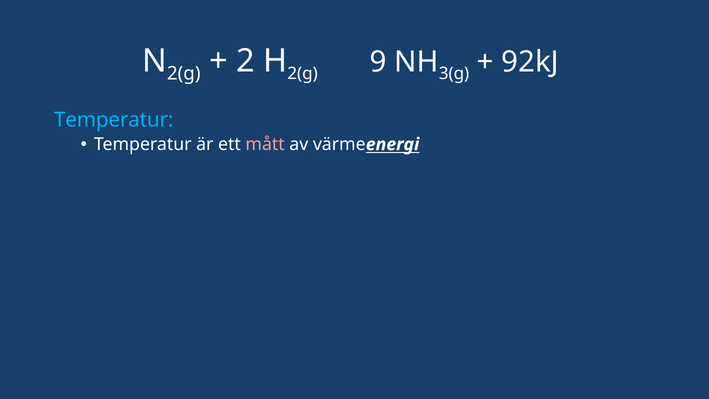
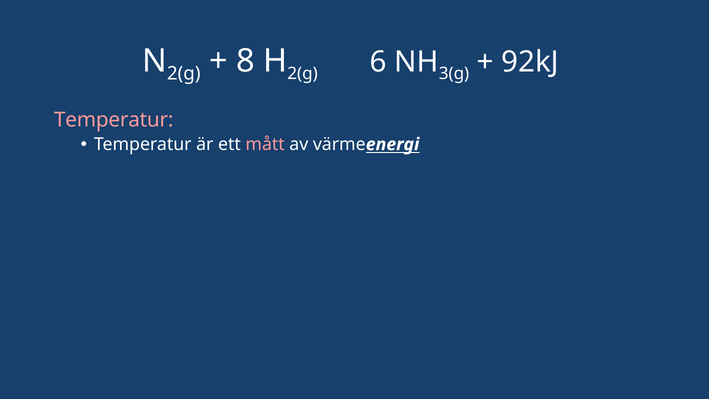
2: 2 -> 8
9: 9 -> 6
Temperatur at (114, 120) colour: light blue -> pink
